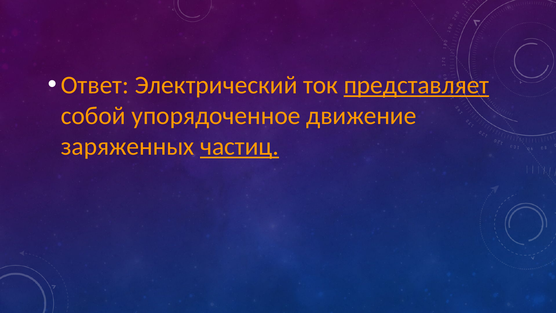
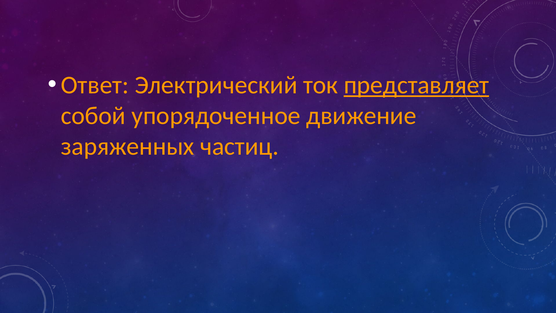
частиц underline: present -> none
